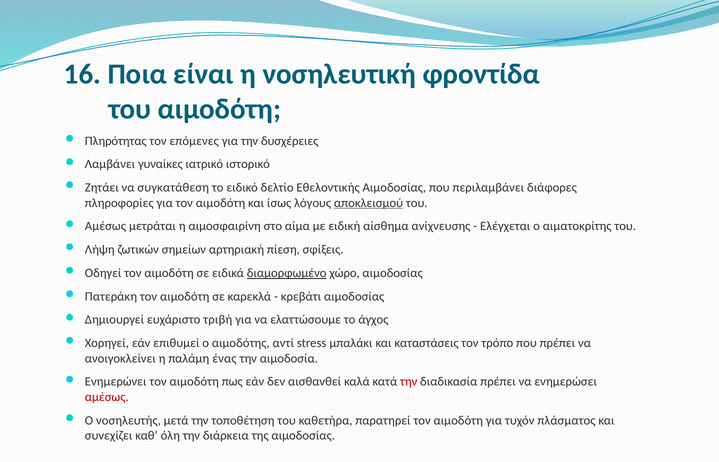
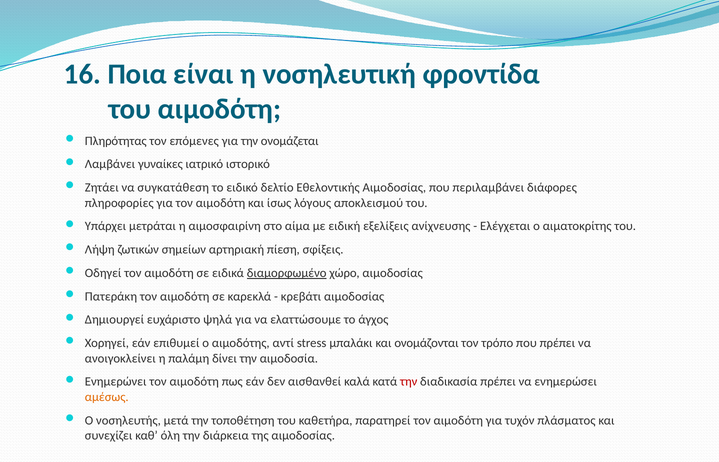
δυσχέρειες: δυσχέρειες -> ονομάζεται
αποκλεισμού underline: present -> none
Αμέσως at (105, 226): Αμέσως -> Υπάρχει
αίσθημα: αίσθημα -> εξελίξεις
τριβή: τριβή -> ψηλά
καταστάσεις: καταστάσεις -> ονομάζονται
ένας: ένας -> δίνει
αμέσως at (107, 397) colour: red -> orange
